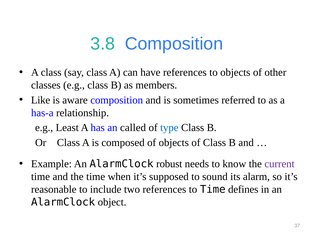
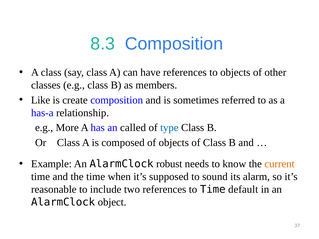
3.8: 3.8 -> 8.3
aware: aware -> create
Least: Least -> More
current colour: purple -> orange
defines: defines -> default
